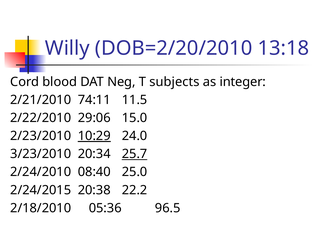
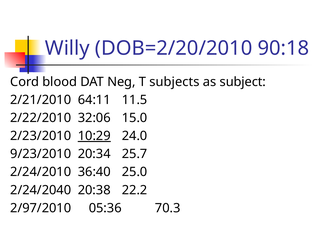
13:18: 13:18 -> 90:18
integer: integer -> subject
74:11: 74:11 -> 64:11
29:06: 29:06 -> 32:06
3/23/2010: 3/23/2010 -> 9/23/2010
25.7 underline: present -> none
08:40: 08:40 -> 36:40
2/24/2015: 2/24/2015 -> 2/24/2040
2/18/2010: 2/18/2010 -> 2/97/2010
96.5: 96.5 -> 70.3
